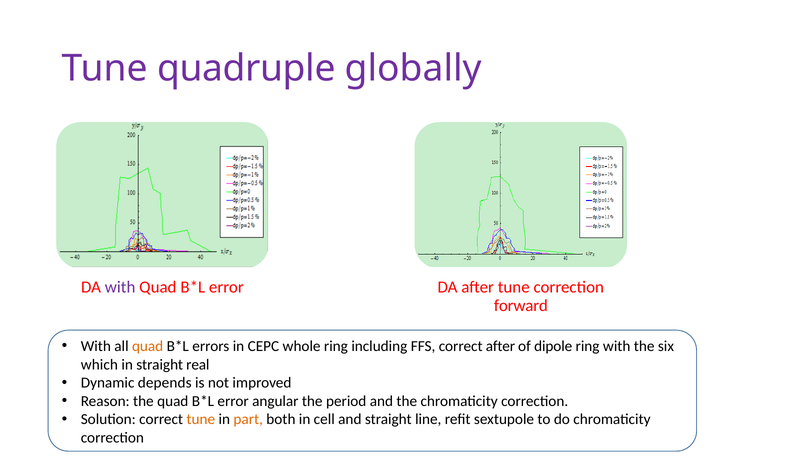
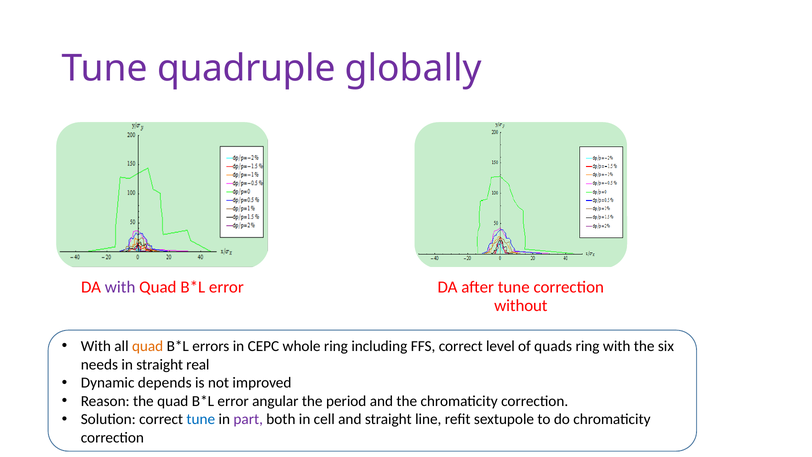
forward: forward -> without
correct after: after -> level
dipole: dipole -> quads
which: which -> needs
tune at (201, 419) colour: orange -> blue
part colour: orange -> purple
